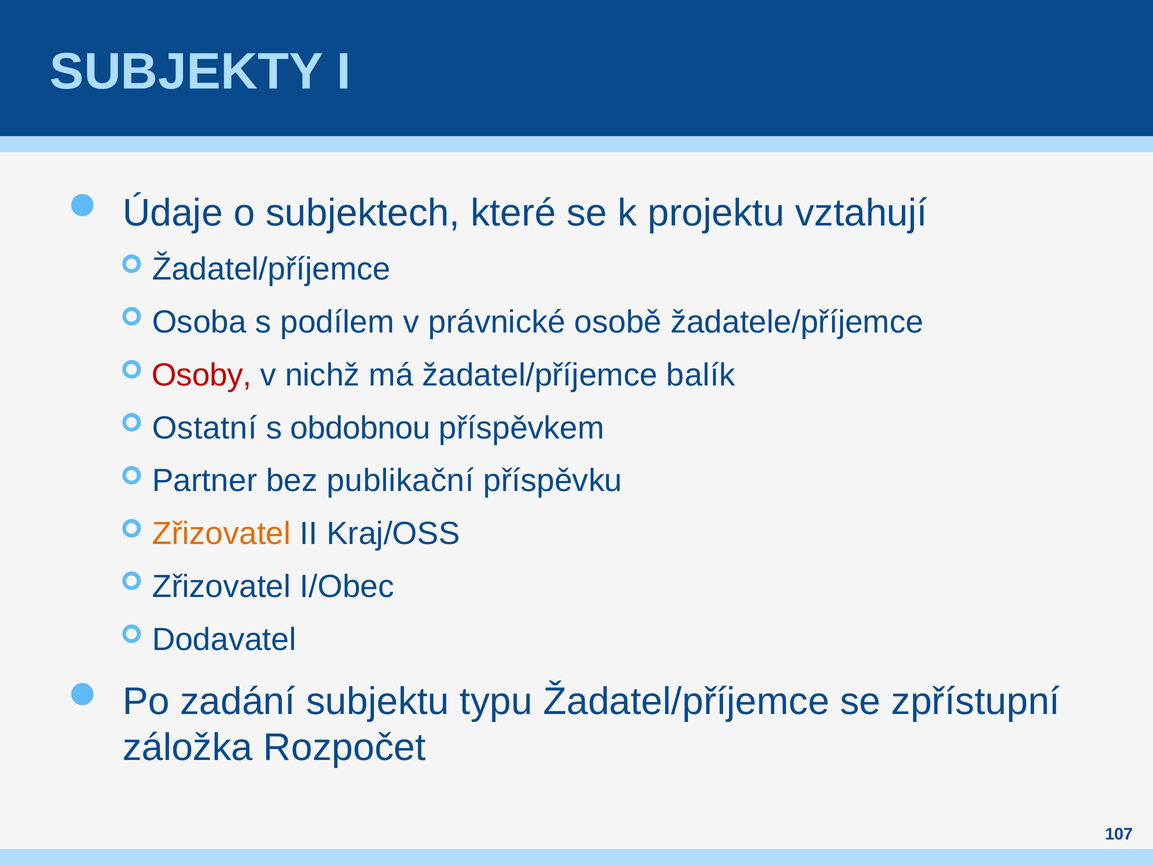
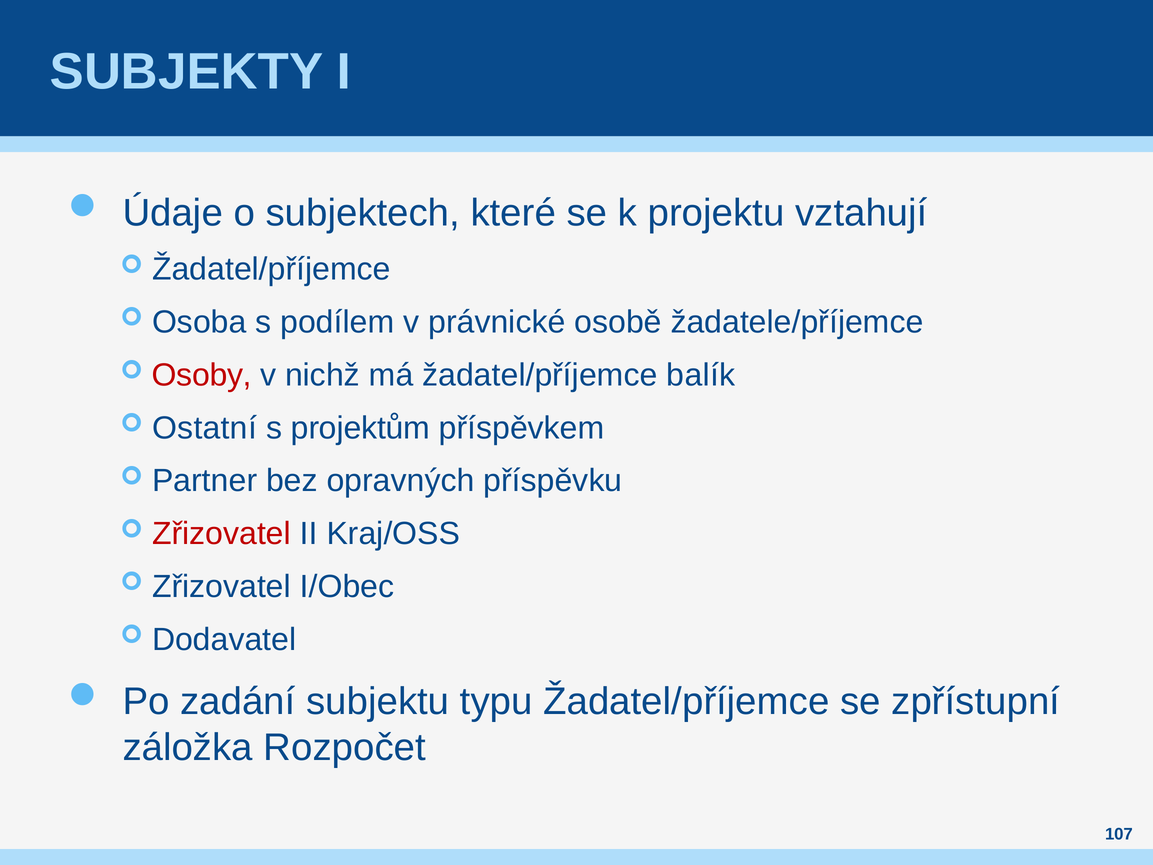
obdobnou: obdobnou -> projektům
publikační: publikační -> opravných
Zřizovatel at (221, 534) colour: orange -> red
